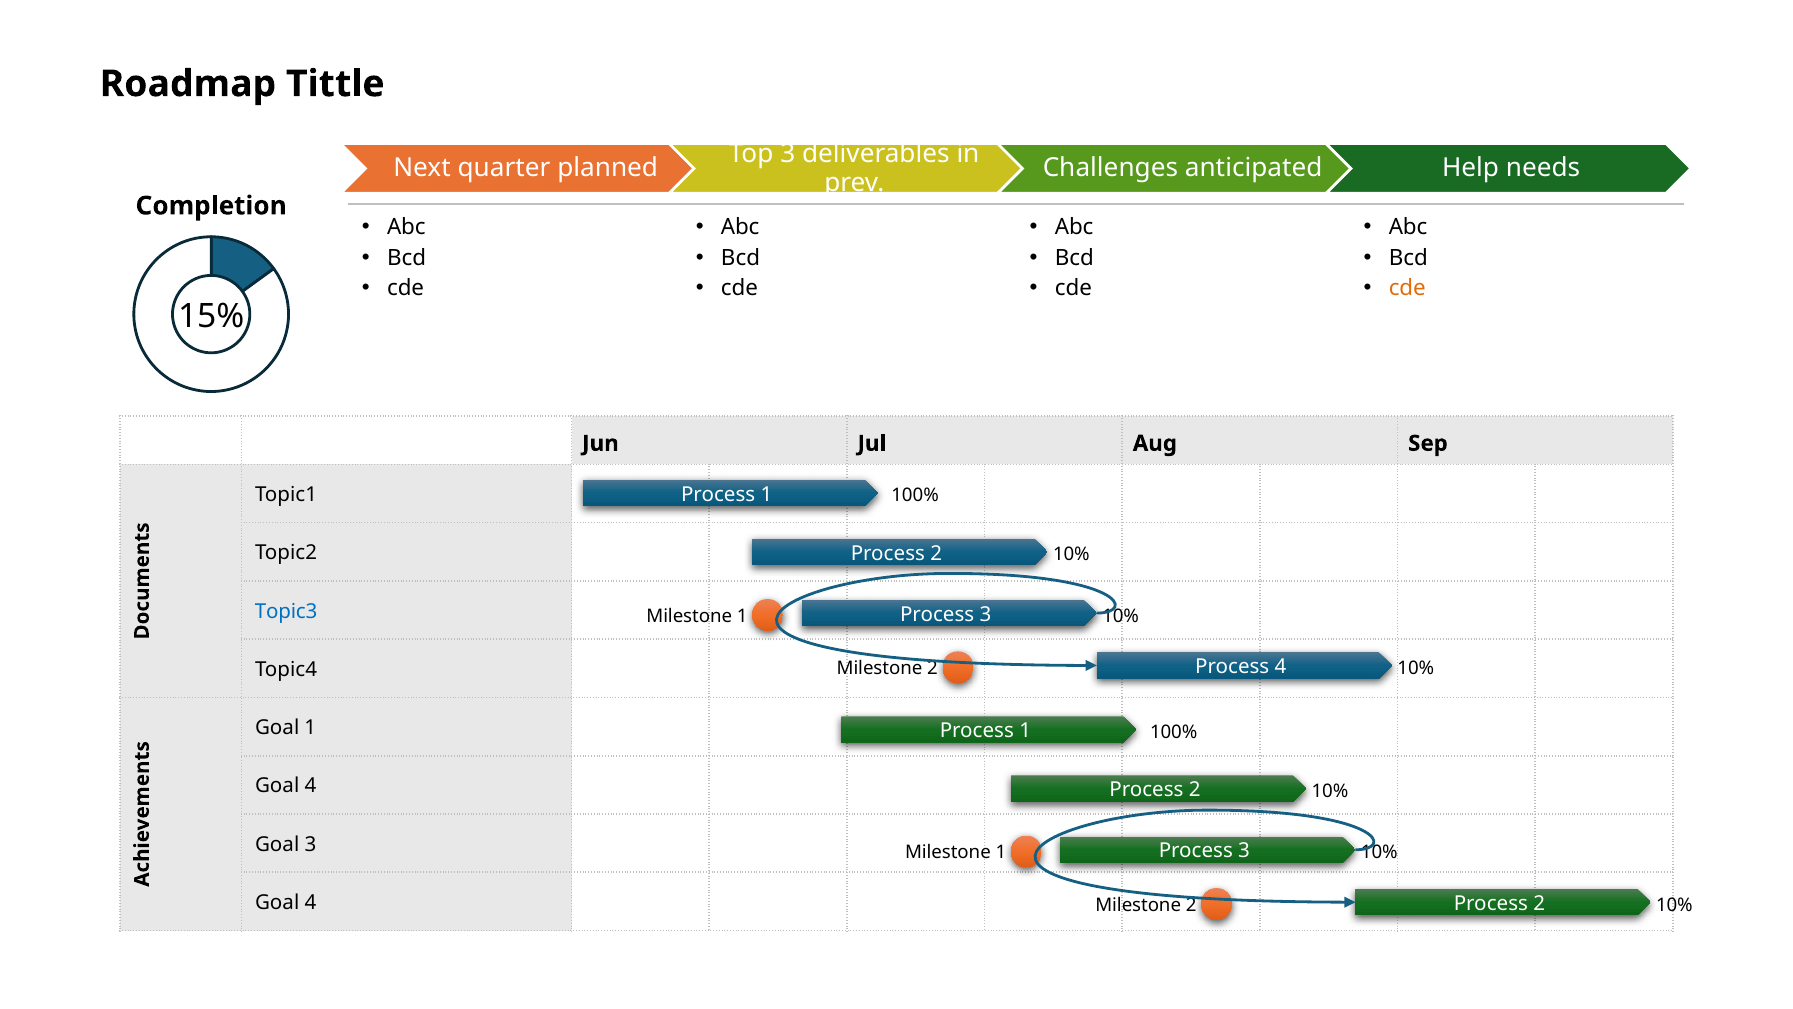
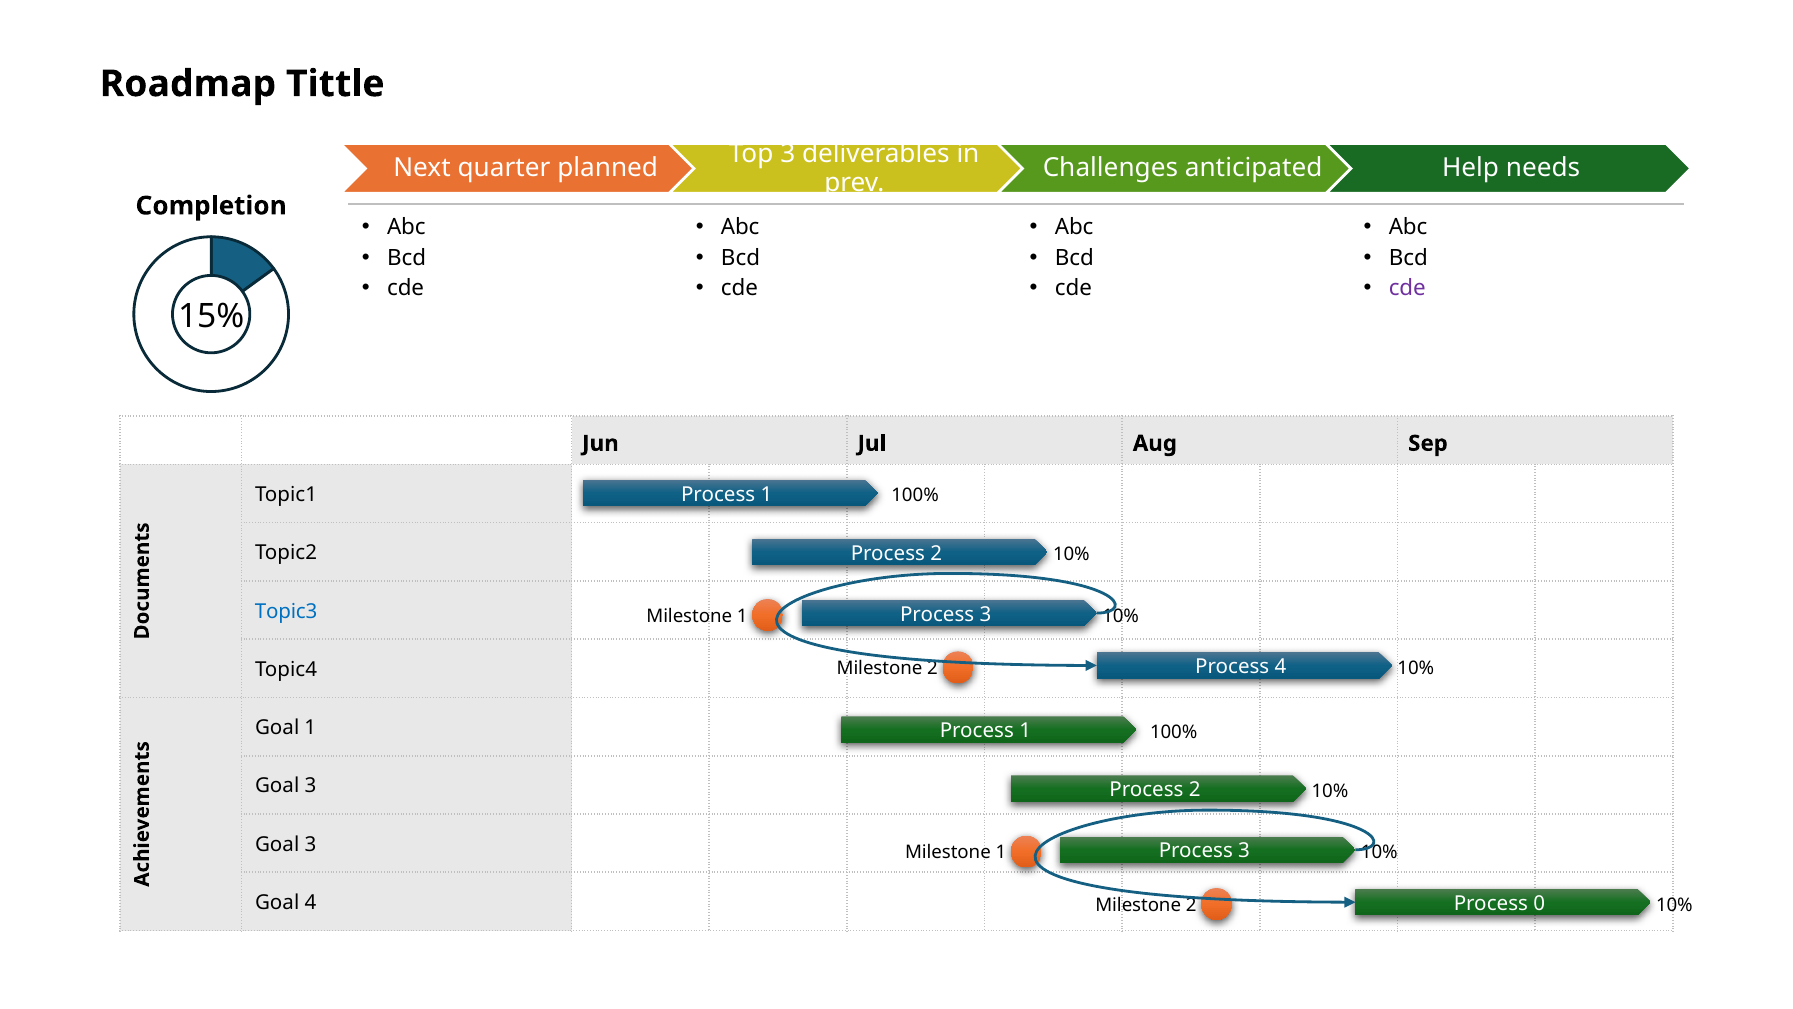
cde at (1407, 288) colour: orange -> purple
4 at (311, 786): 4 -> 3
2 Process 2: 2 -> 0
